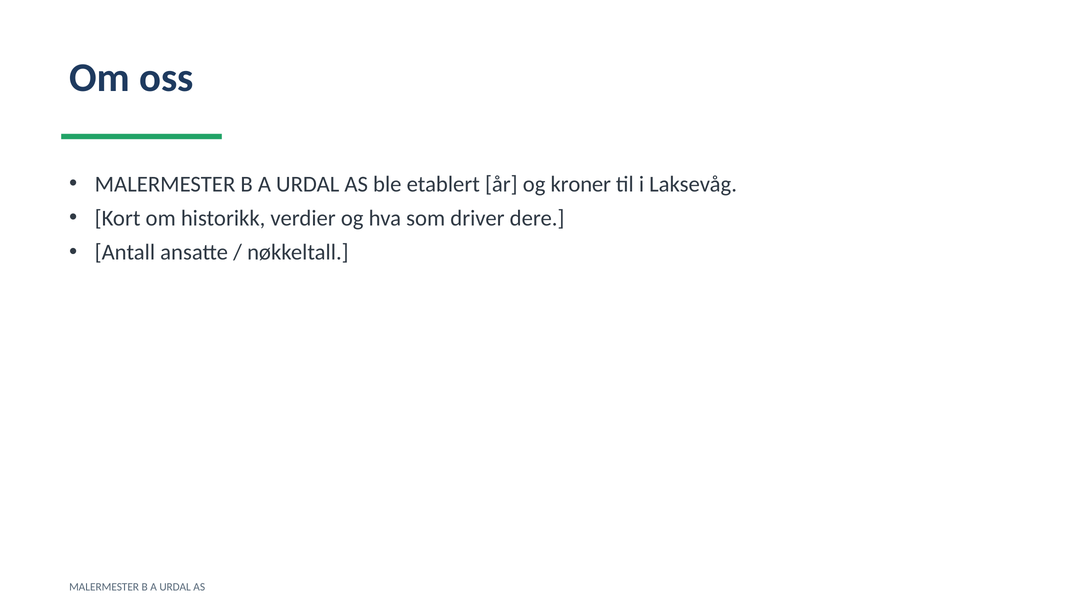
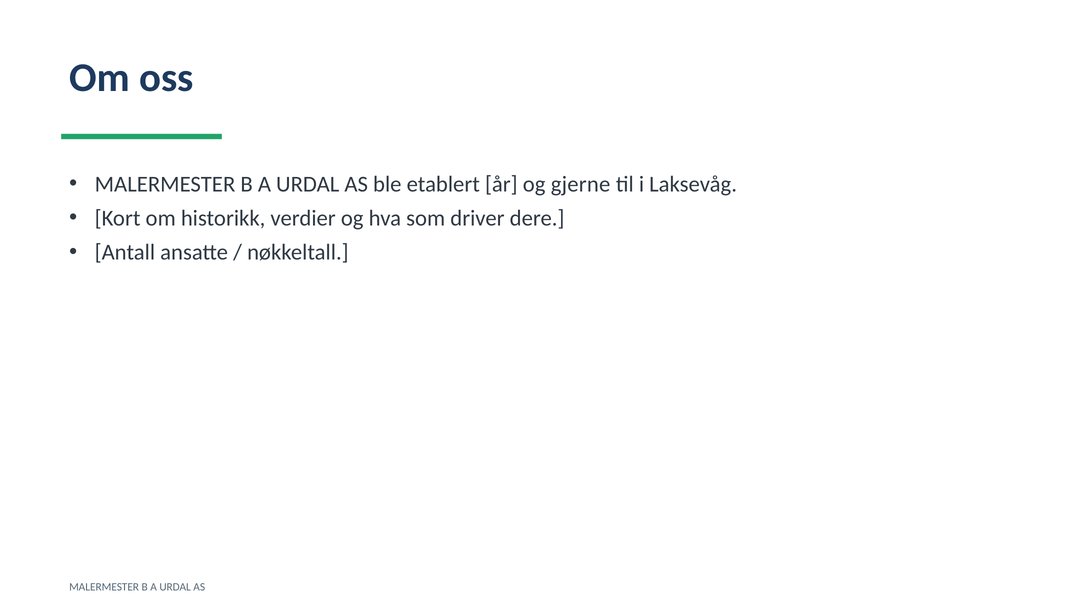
kroner: kroner -> gjerne
